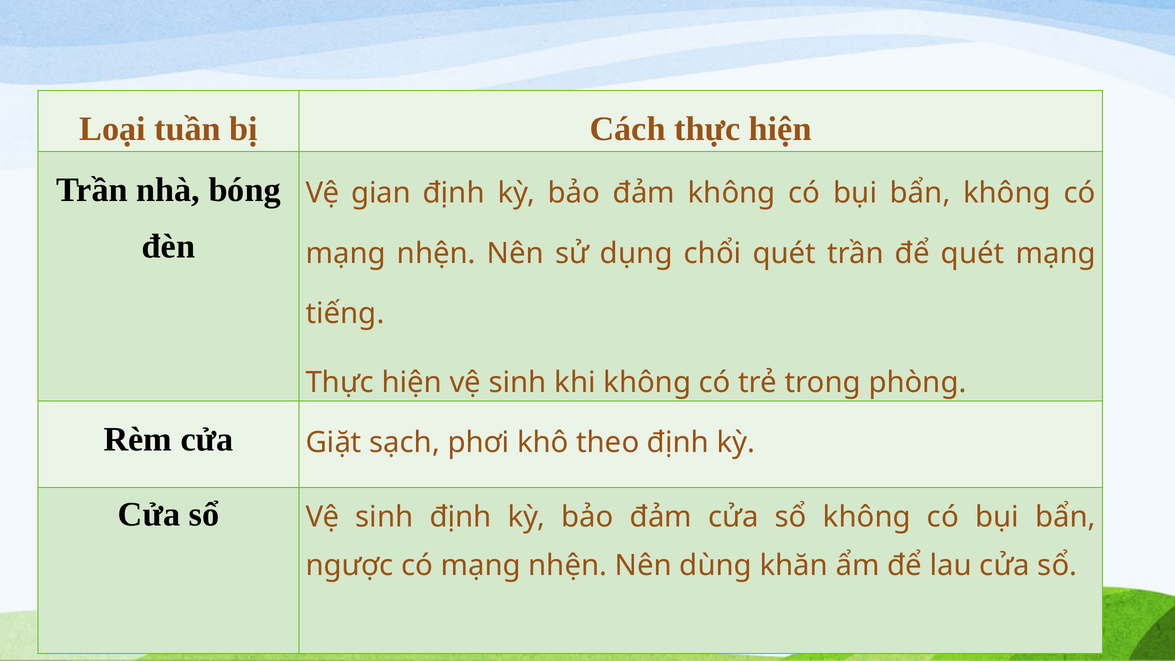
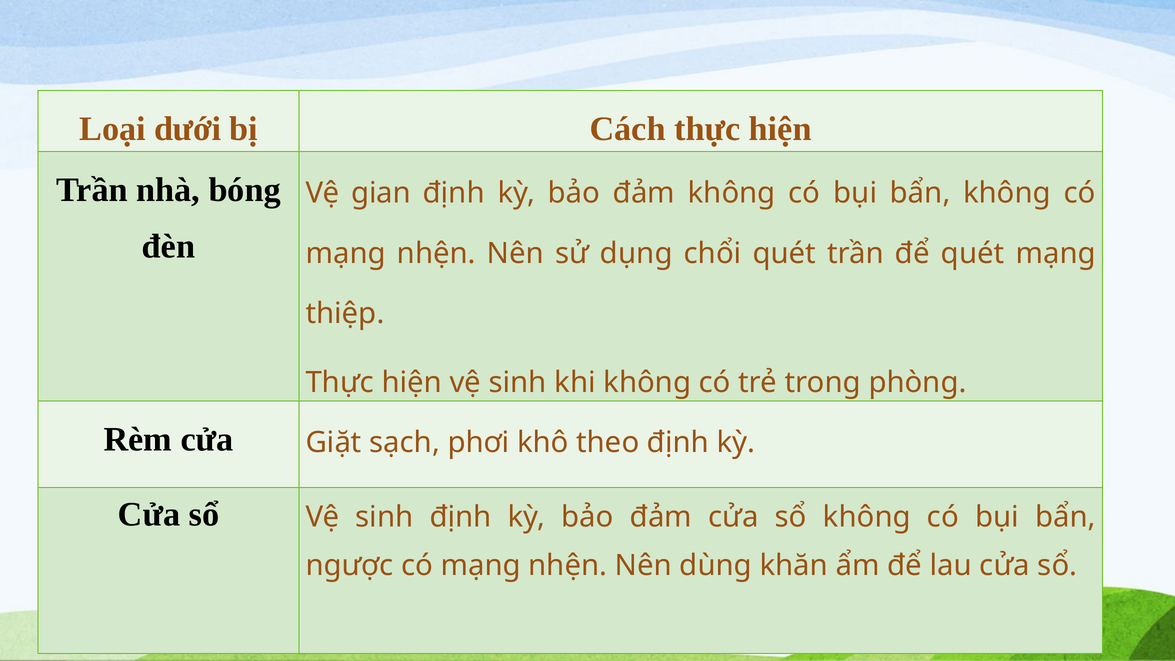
tuần: tuần -> dưới
tiếng: tiếng -> thiệp
